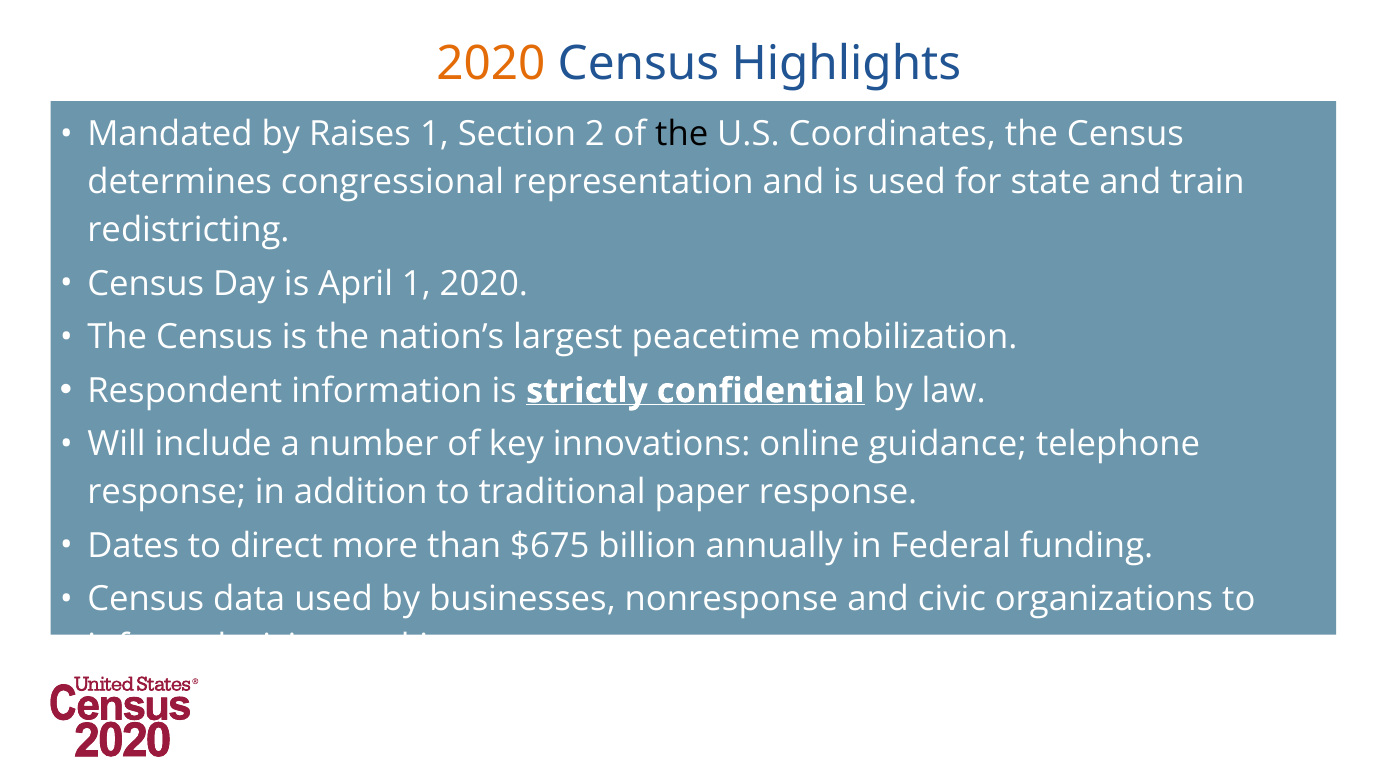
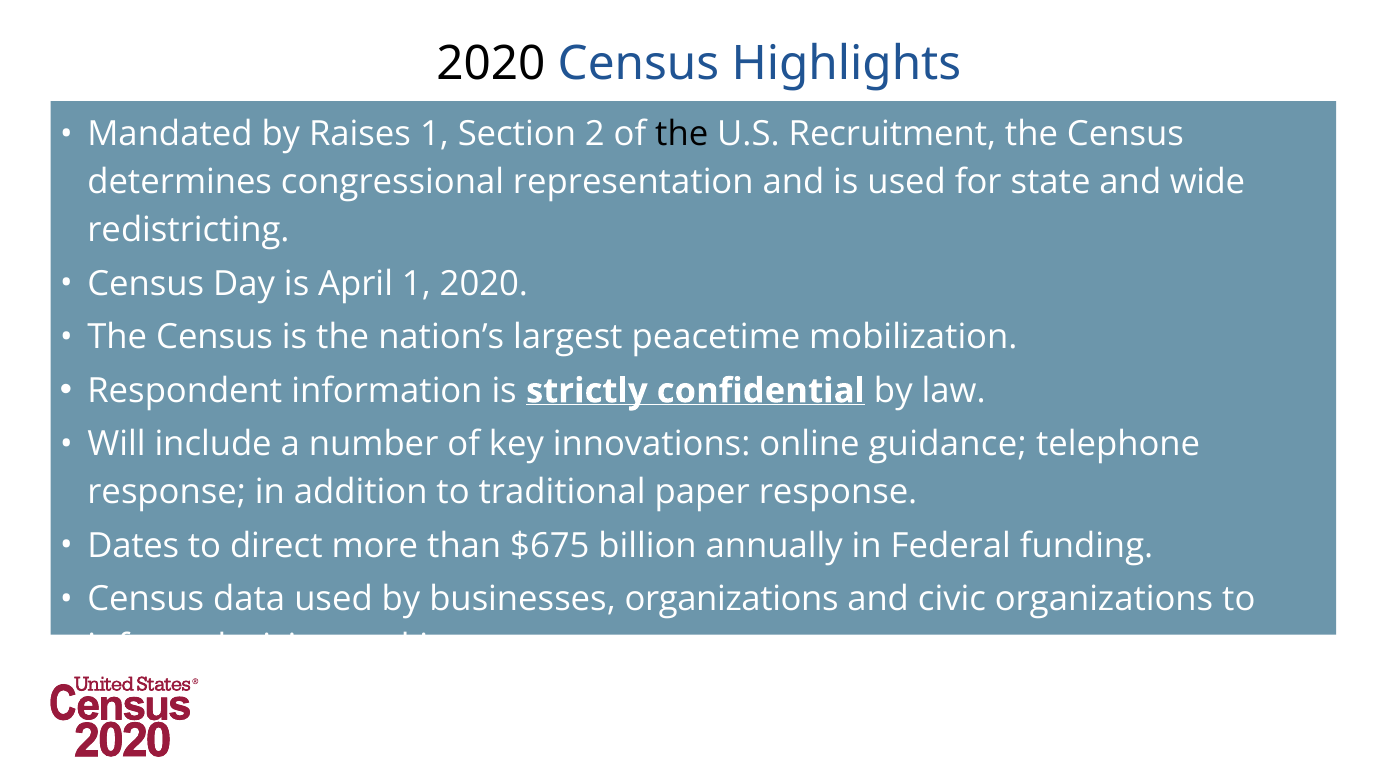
2020 at (491, 64) colour: orange -> black
Coordinates: Coordinates -> Recruitment
train: train -> wide
businesses nonresponse: nonresponse -> organizations
